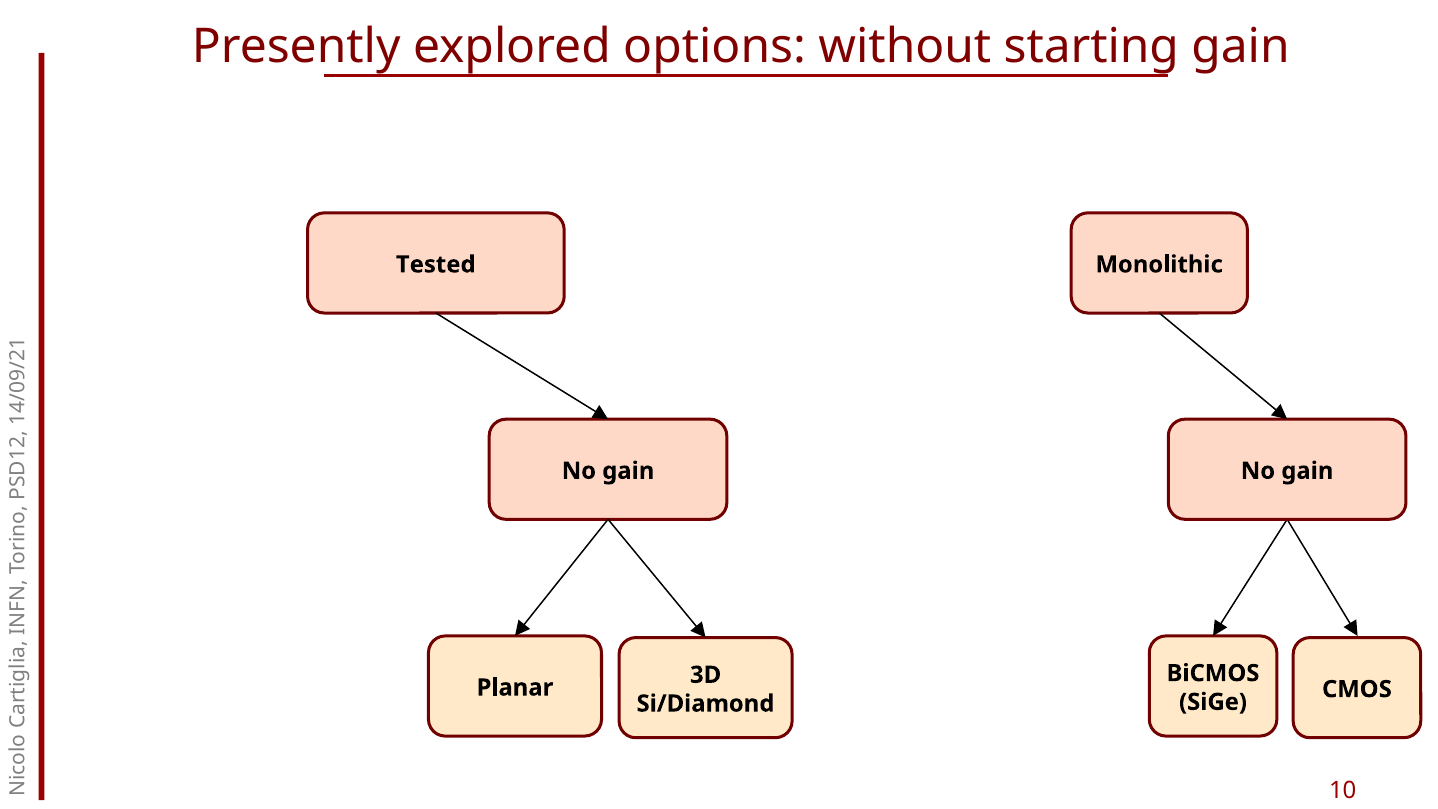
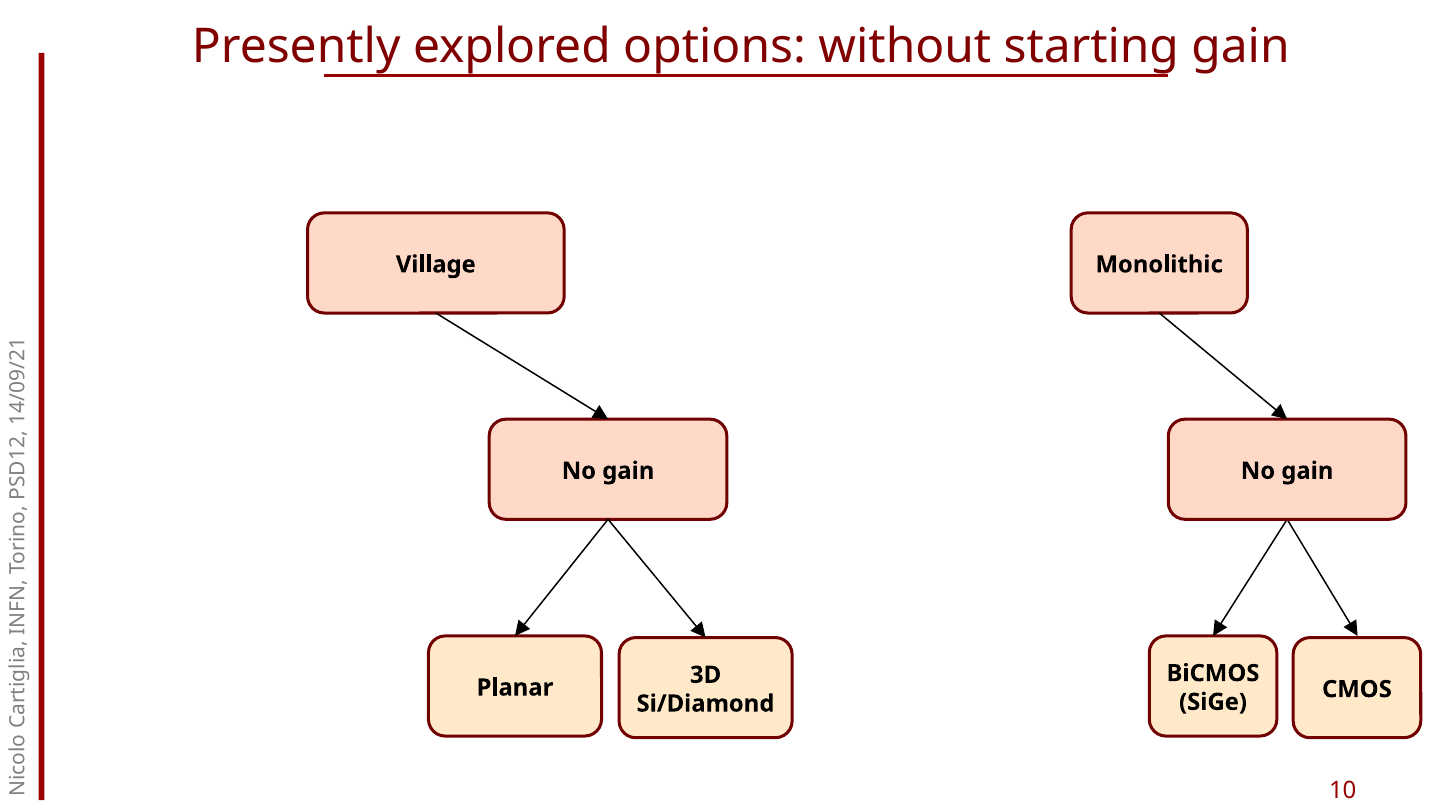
Tested: Tested -> Village
